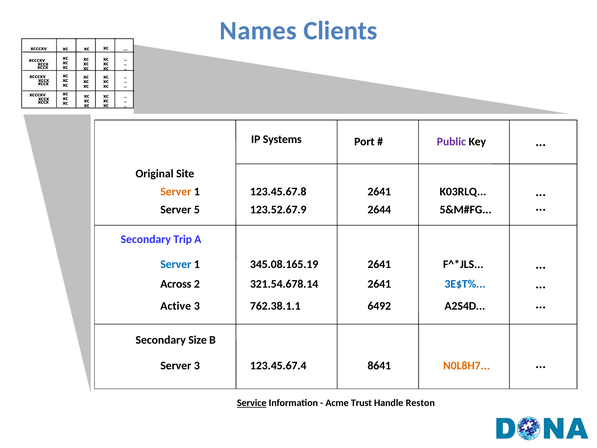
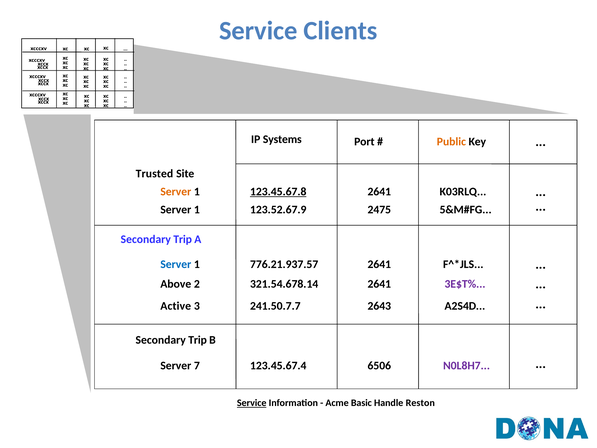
Names at (258, 31): Names -> Service
Public colour: purple -> orange
Original: Original -> Trusted
123.45.67.8 underline: none -> present
5 at (197, 210): 5 -> 1
2644: 2644 -> 2475
345.08.165.19: 345.08.165.19 -> 776.21.937.57
Across: Across -> Above
3E$T% colour: blue -> purple
762.38.1.1: 762.38.1.1 -> 241.50.7.7
6492: 6492 -> 2643
Size at (198, 340): Size -> Trip
Server 3: 3 -> 7
8641: 8641 -> 6506
N0L8H7 colour: orange -> purple
Trust: Trust -> Basic
